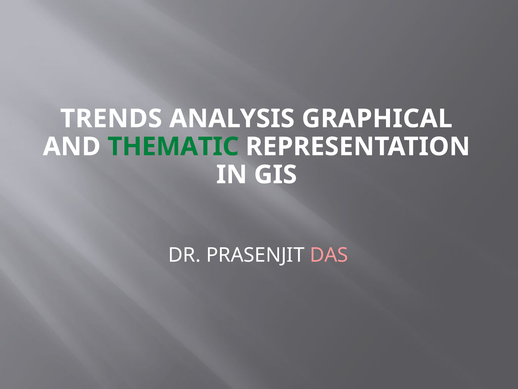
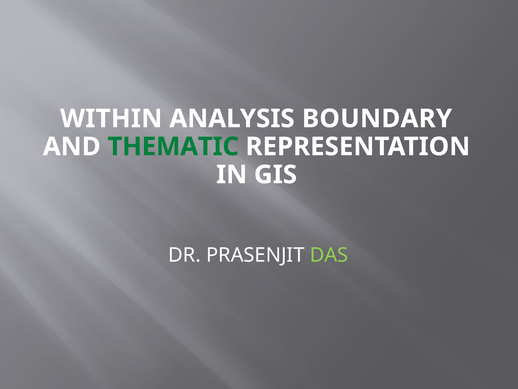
TRENDS: TRENDS -> WITHIN
GRAPHICAL: GRAPHICAL -> BOUNDARY
DAS colour: pink -> light green
